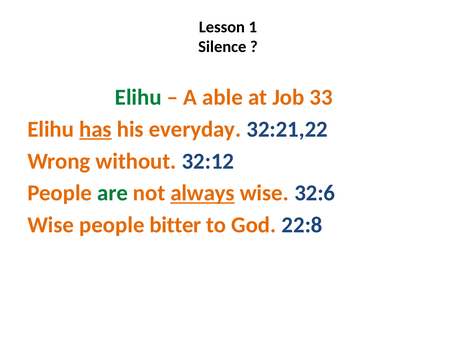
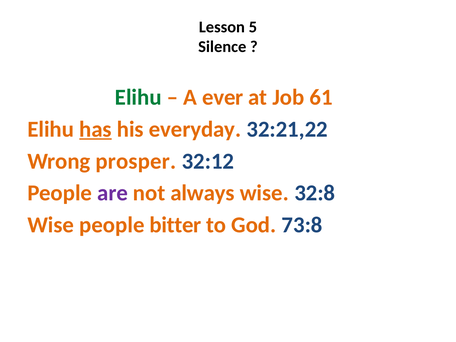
1: 1 -> 5
able: able -> ever
33: 33 -> 61
without: without -> prosper
are colour: green -> purple
always underline: present -> none
32:6: 32:6 -> 32:8
22:8: 22:8 -> 73:8
